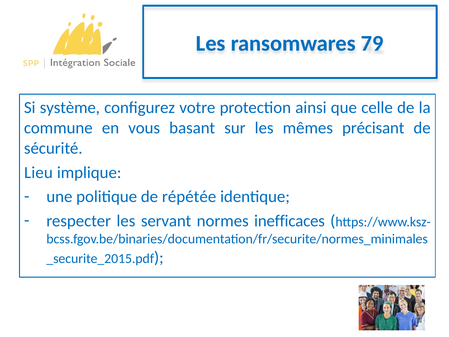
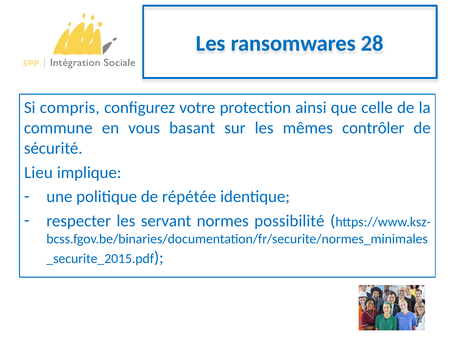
79: 79 -> 28
système: système -> compris
précisant: précisant -> contrôler
inefficaces: inefficaces -> possibilité
